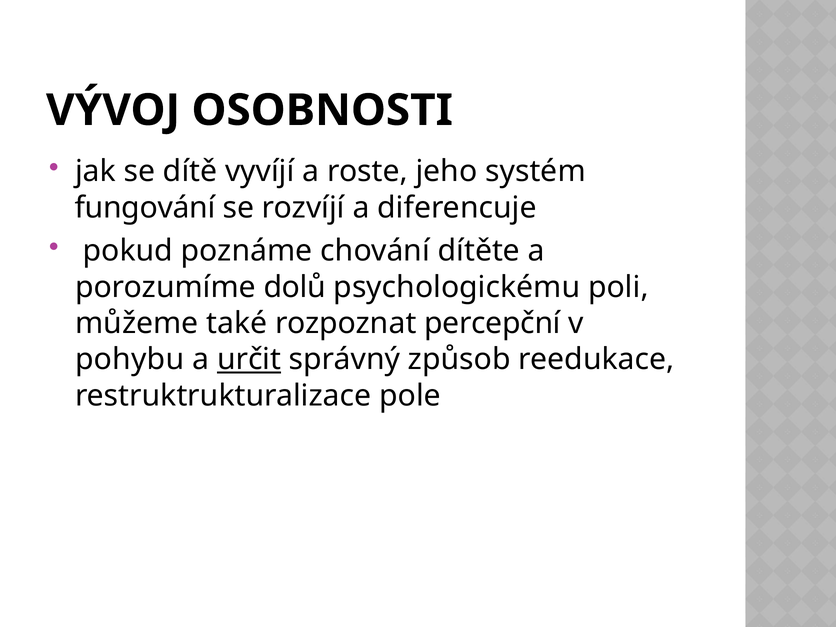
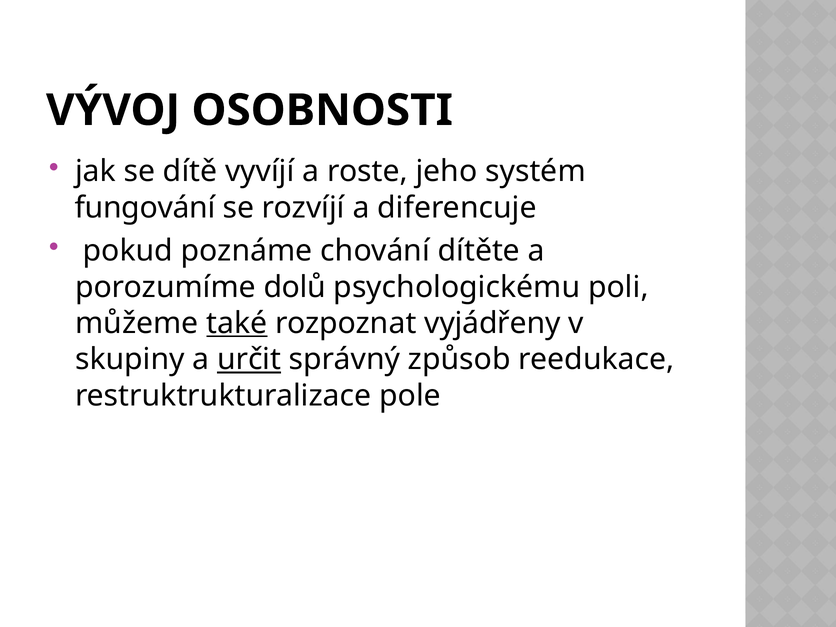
také underline: none -> present
percepční: percepční -> vyjádřeny
pohybu: pohybu -> skupiny
